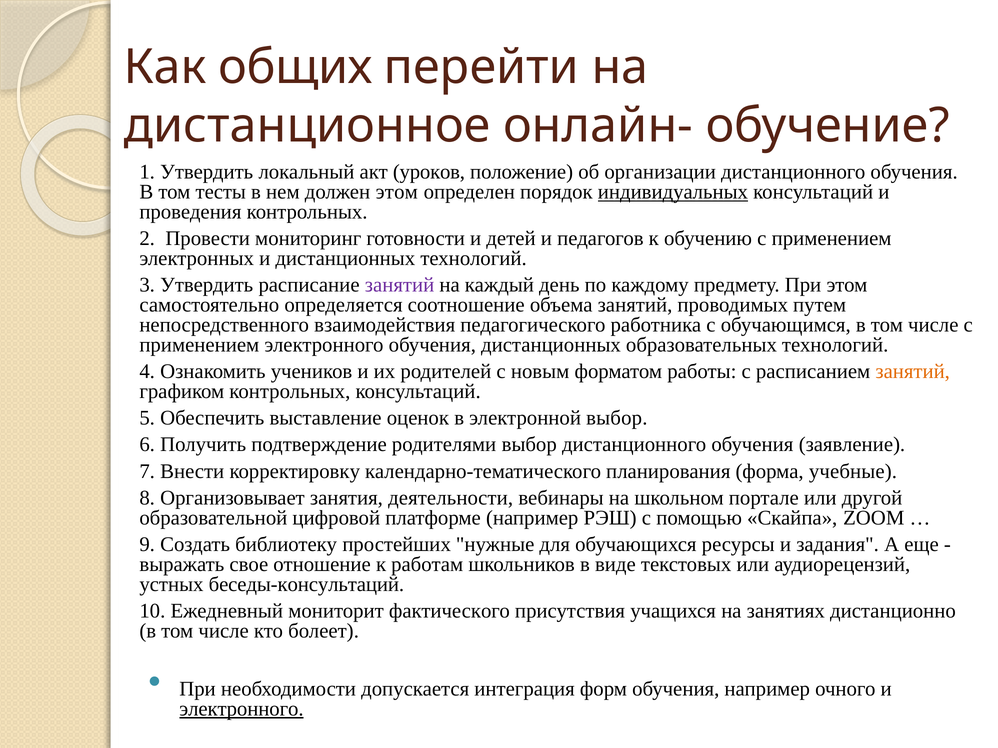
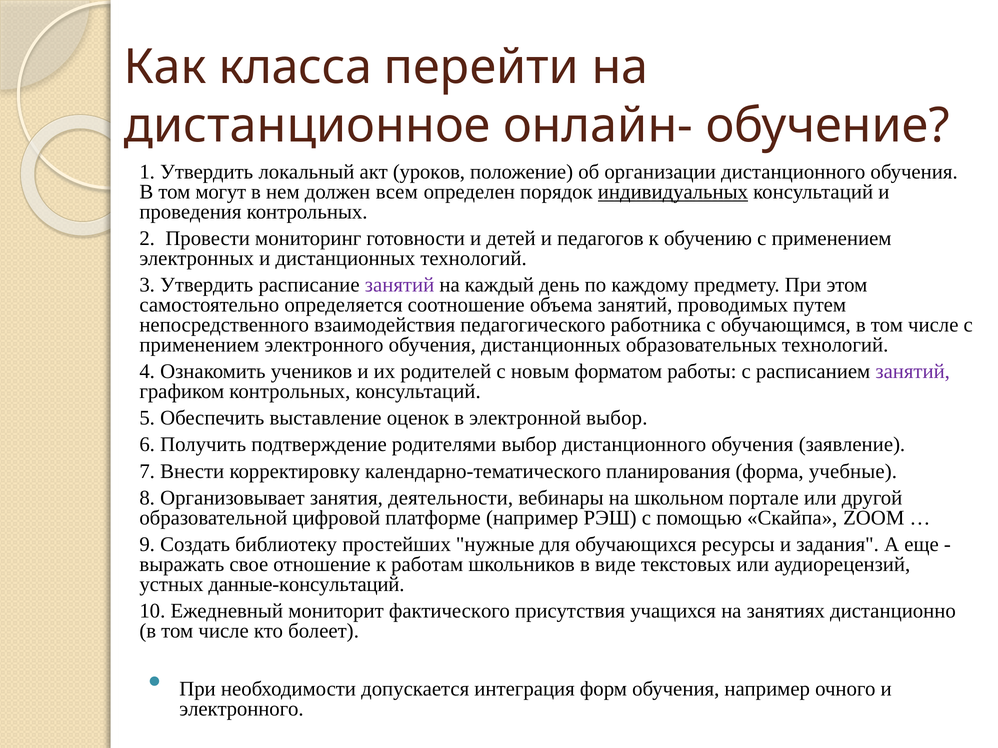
общих: общих -> класса
тесты: тесты -> могут
должен этом: этом -> всем
занятий at (913, 372) colour: orange -> purple
беседы-консультаций: беседы-консультаций -> данные-консультаций
электронного at (241, 709) underline: present -> none
